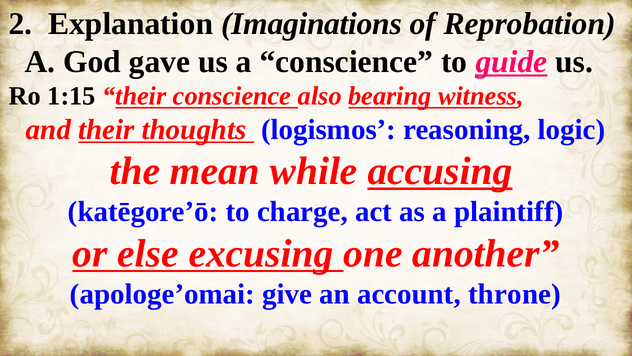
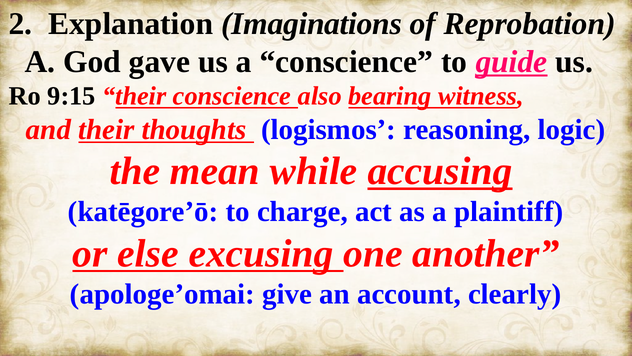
1:15: 1:15 -> 9:15
throne: throne -> clearly
